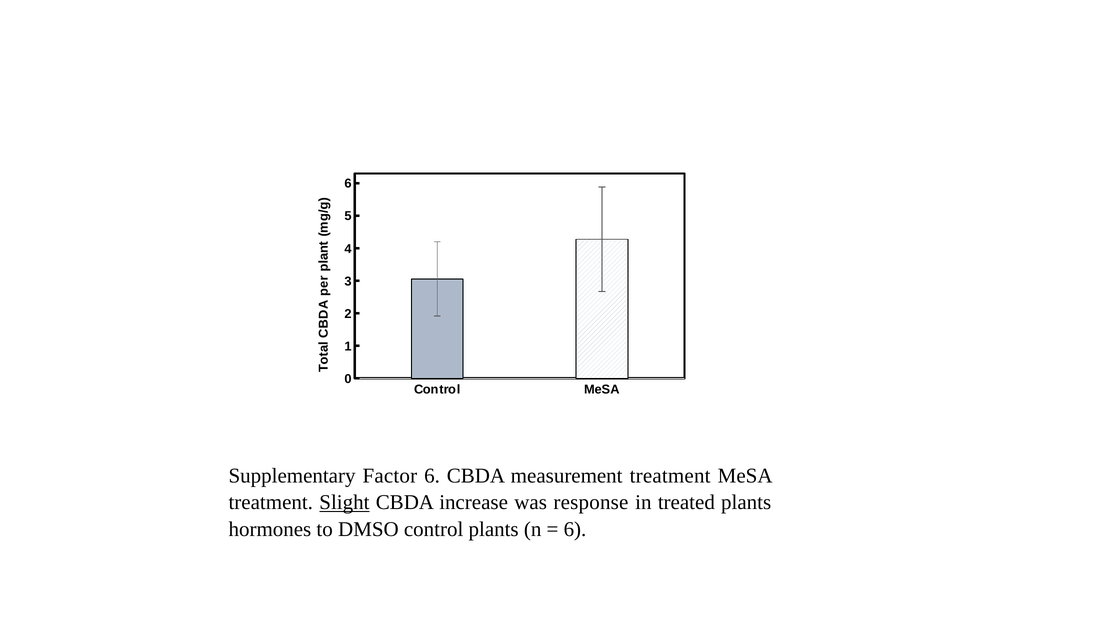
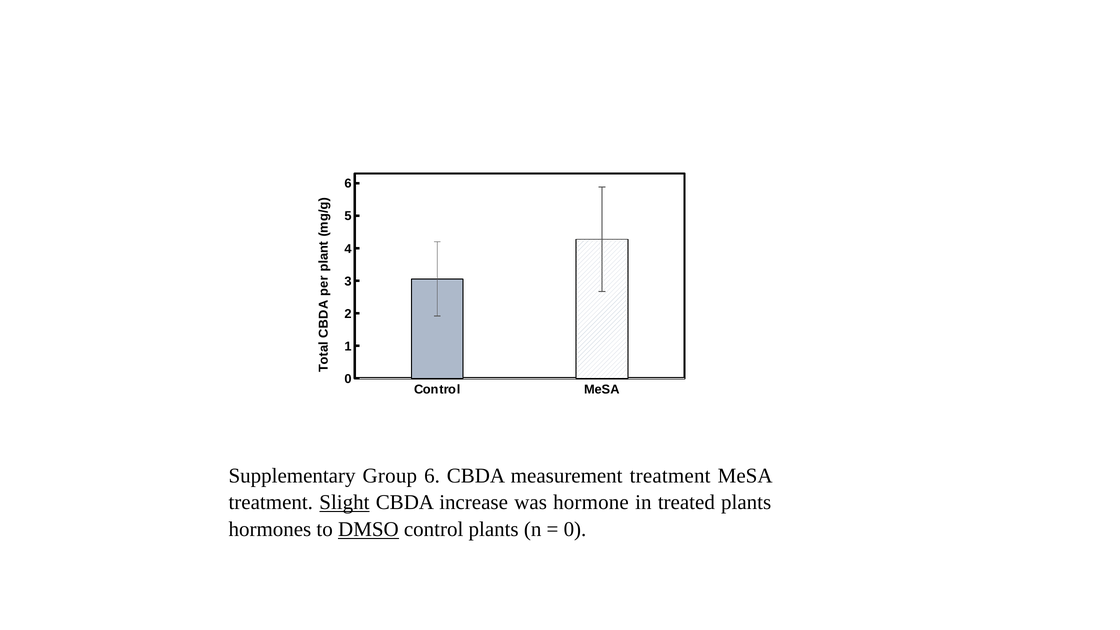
Factor: Factor -> Group
response: response -> hormone
DMSO underline: none -> present
6 at (575, 529): 6 -> 0
